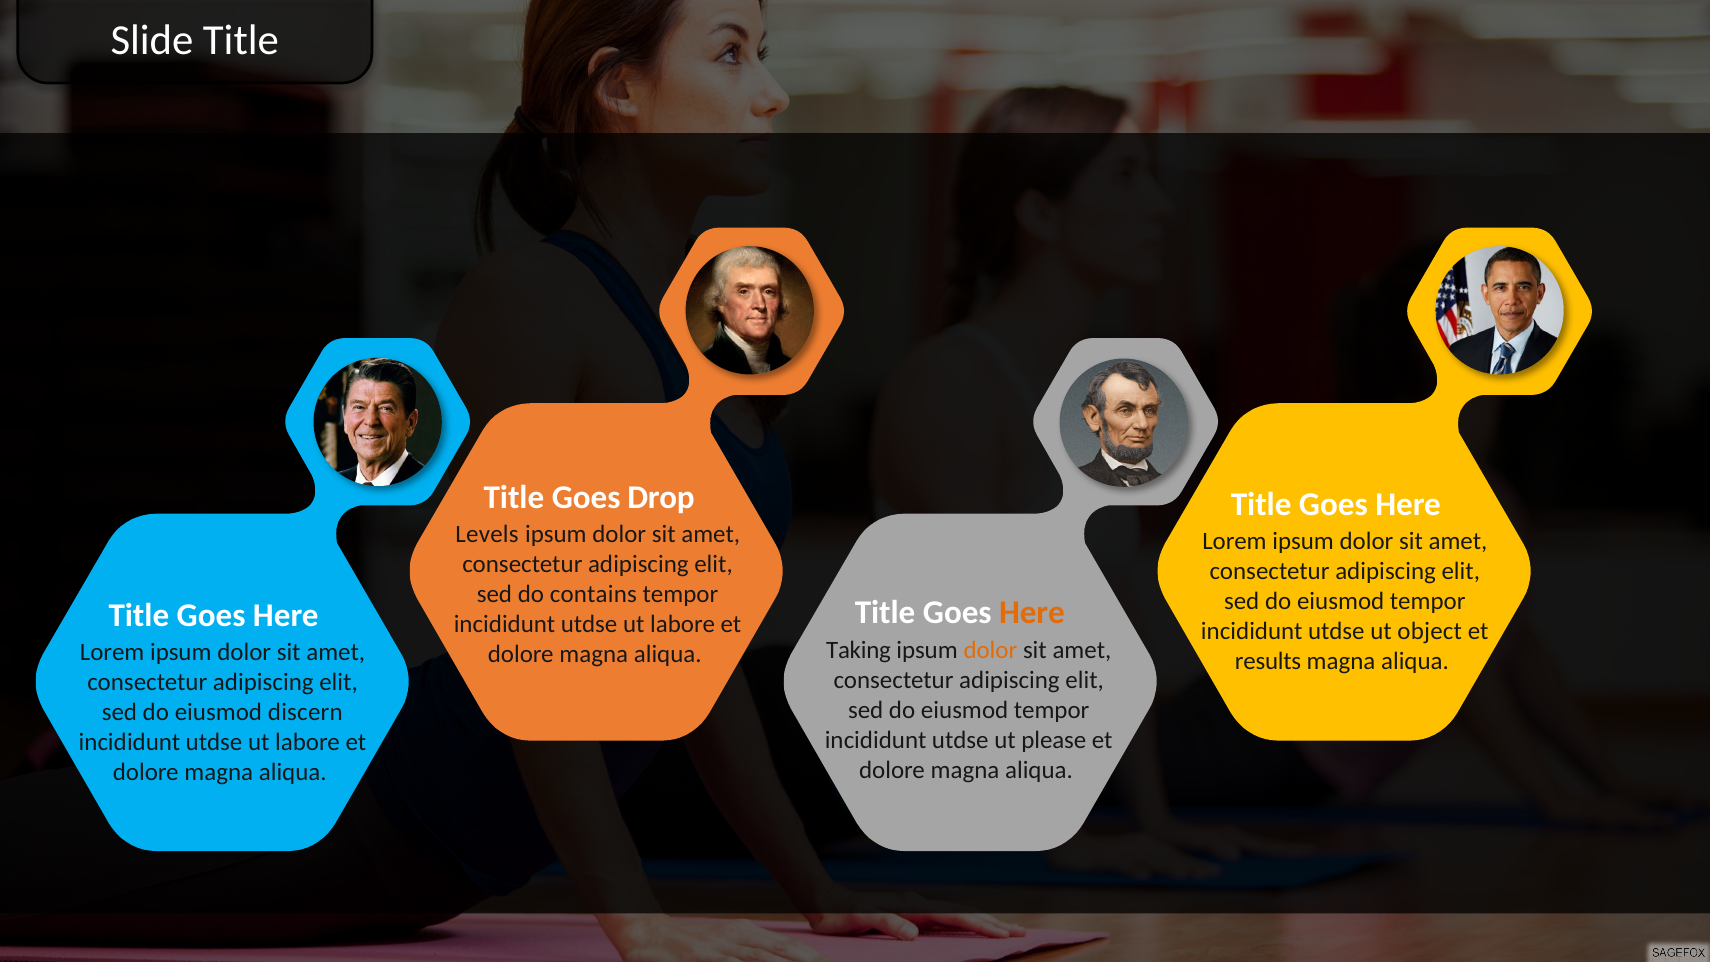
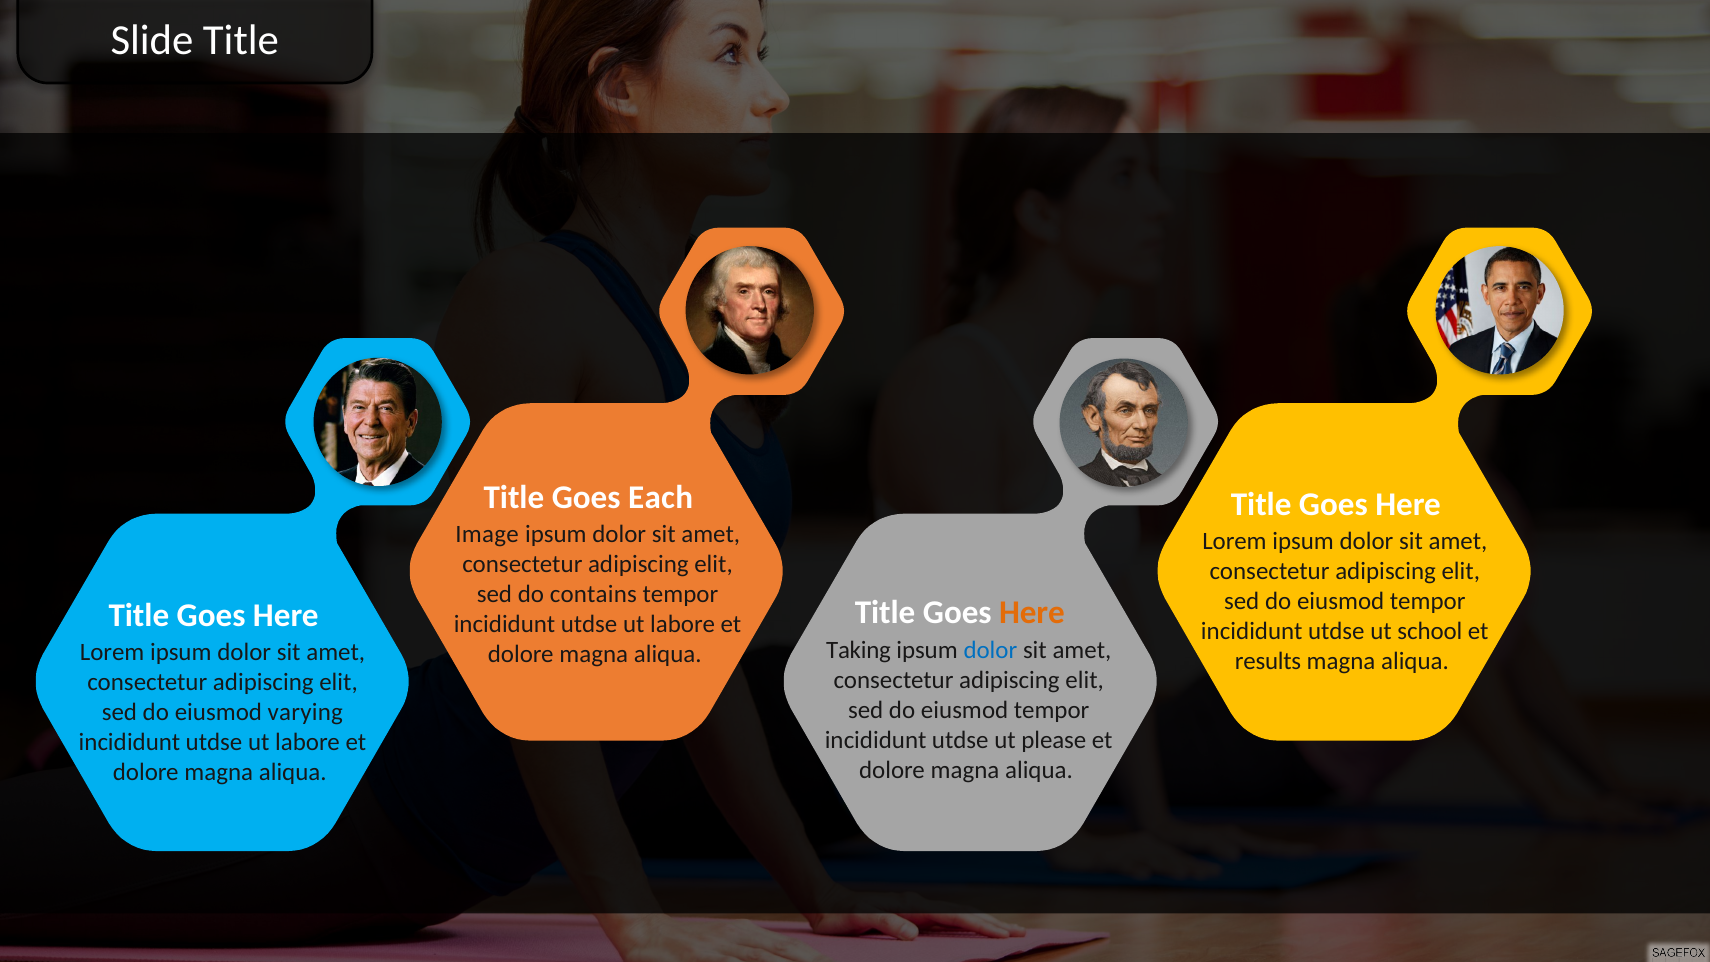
Drop: Drop -> Each
Levels: Levels -> Image
object: object -> school
dolor at (990, 650) colour: orange -> blue
discern: discern -> varying
